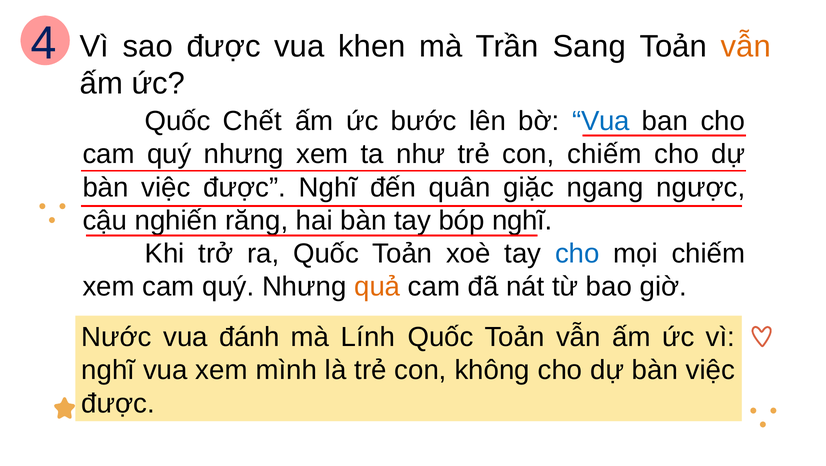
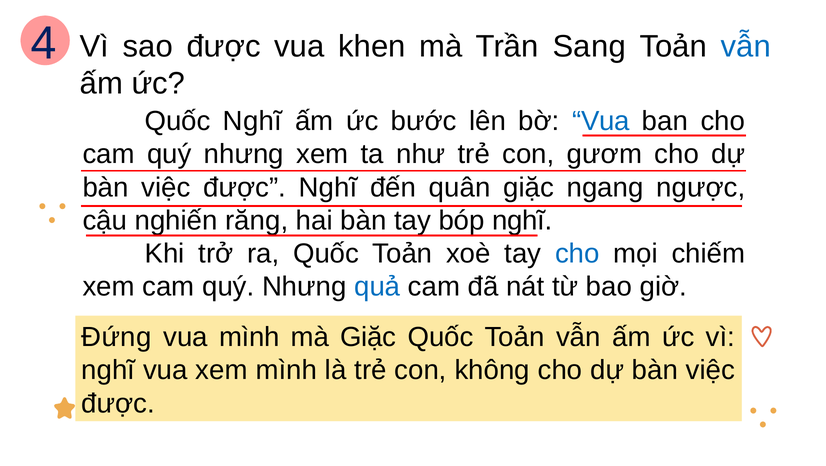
vẫn at (746, 46) colour: orange -> blue
Quốc Chết: Chết -> Nghĩ
con chiếm: chiếm -> gươm
quả colour: orange -> blue
Nước: Nước -> Đứng
vua đánh: đánh -> mình
mà Lính: Lính -> Giặc
